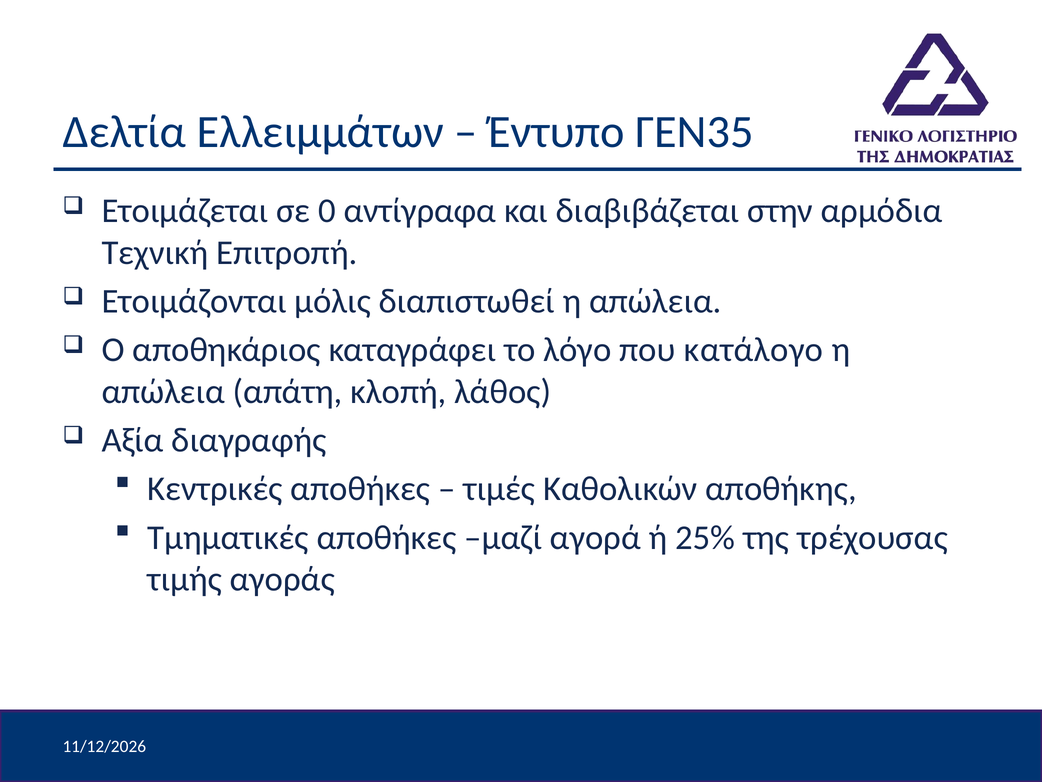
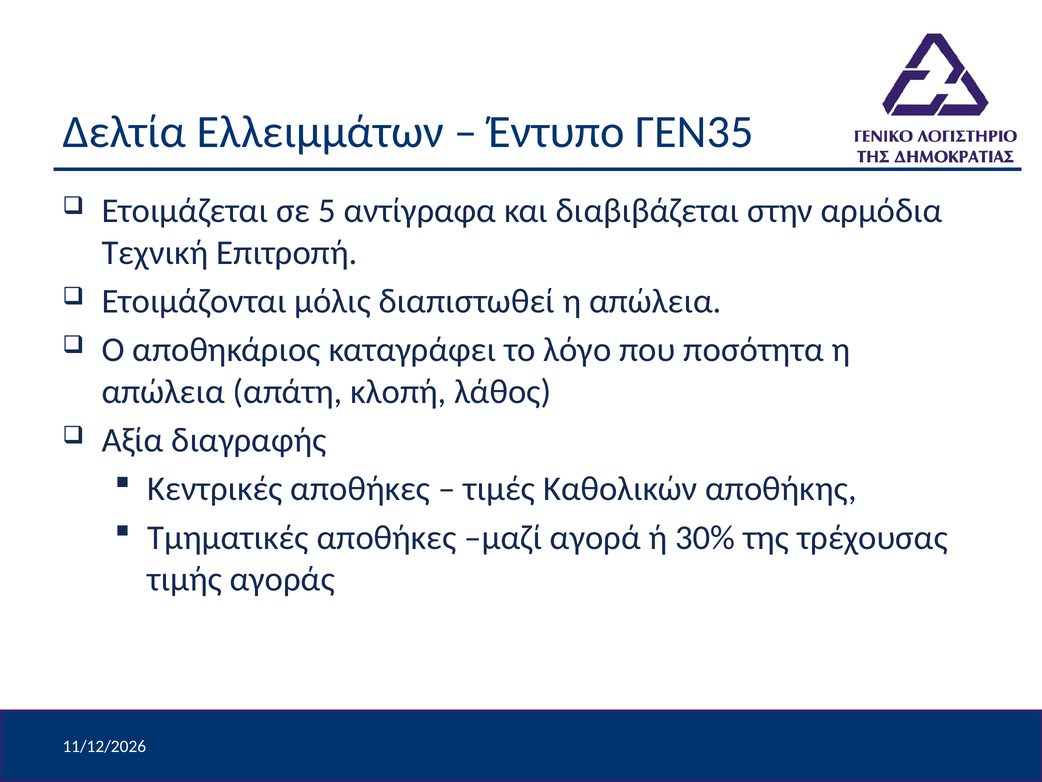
0: 0 -> 5
κατάλογο: κατάλογο -> ποσότητα
25%: 25% -> 30%
